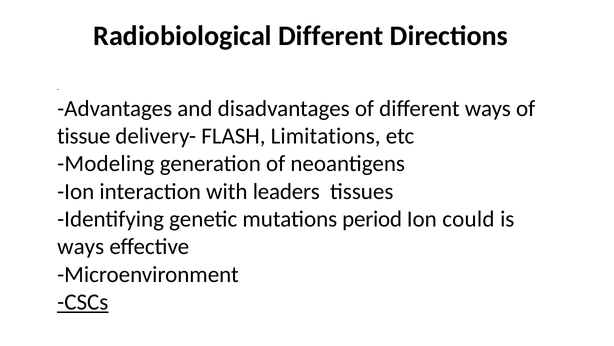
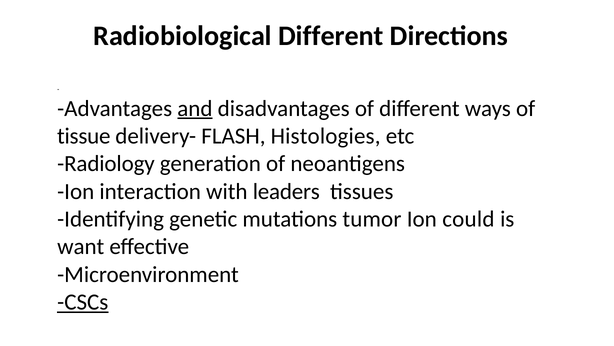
and underline: none -> present
Limitations: Limitations -> Histologies
Modeling: Modeling -> Radiology
period: period -> tumor
ways at (81, 246): ways -> want
